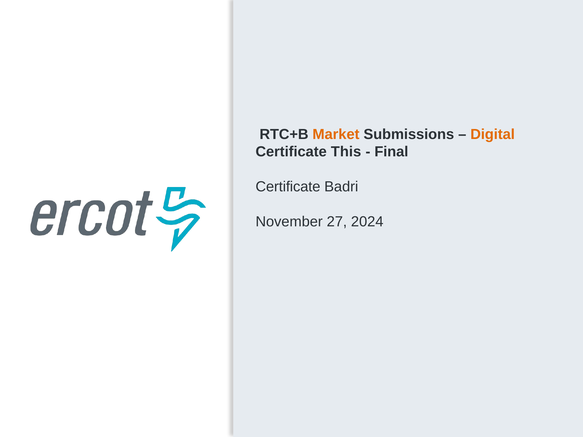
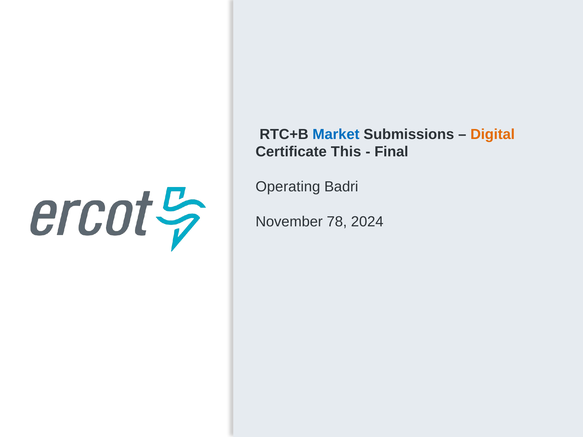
Market colour: orange -> blue
Certificate at (288, 187): Certificate -> Operating
27: 27 -> 78
